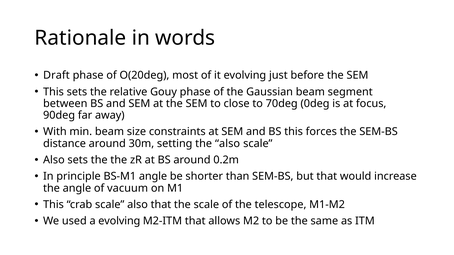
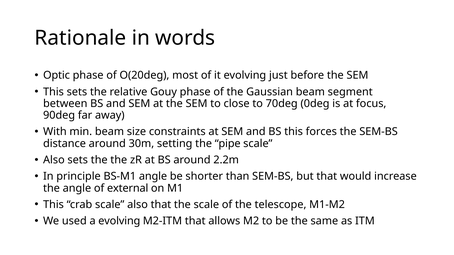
Draft: Draft -> Optic
the also: also -> pipe
0.2m: 0.2m -> 2.2m
vacuum: vacuum -> external
